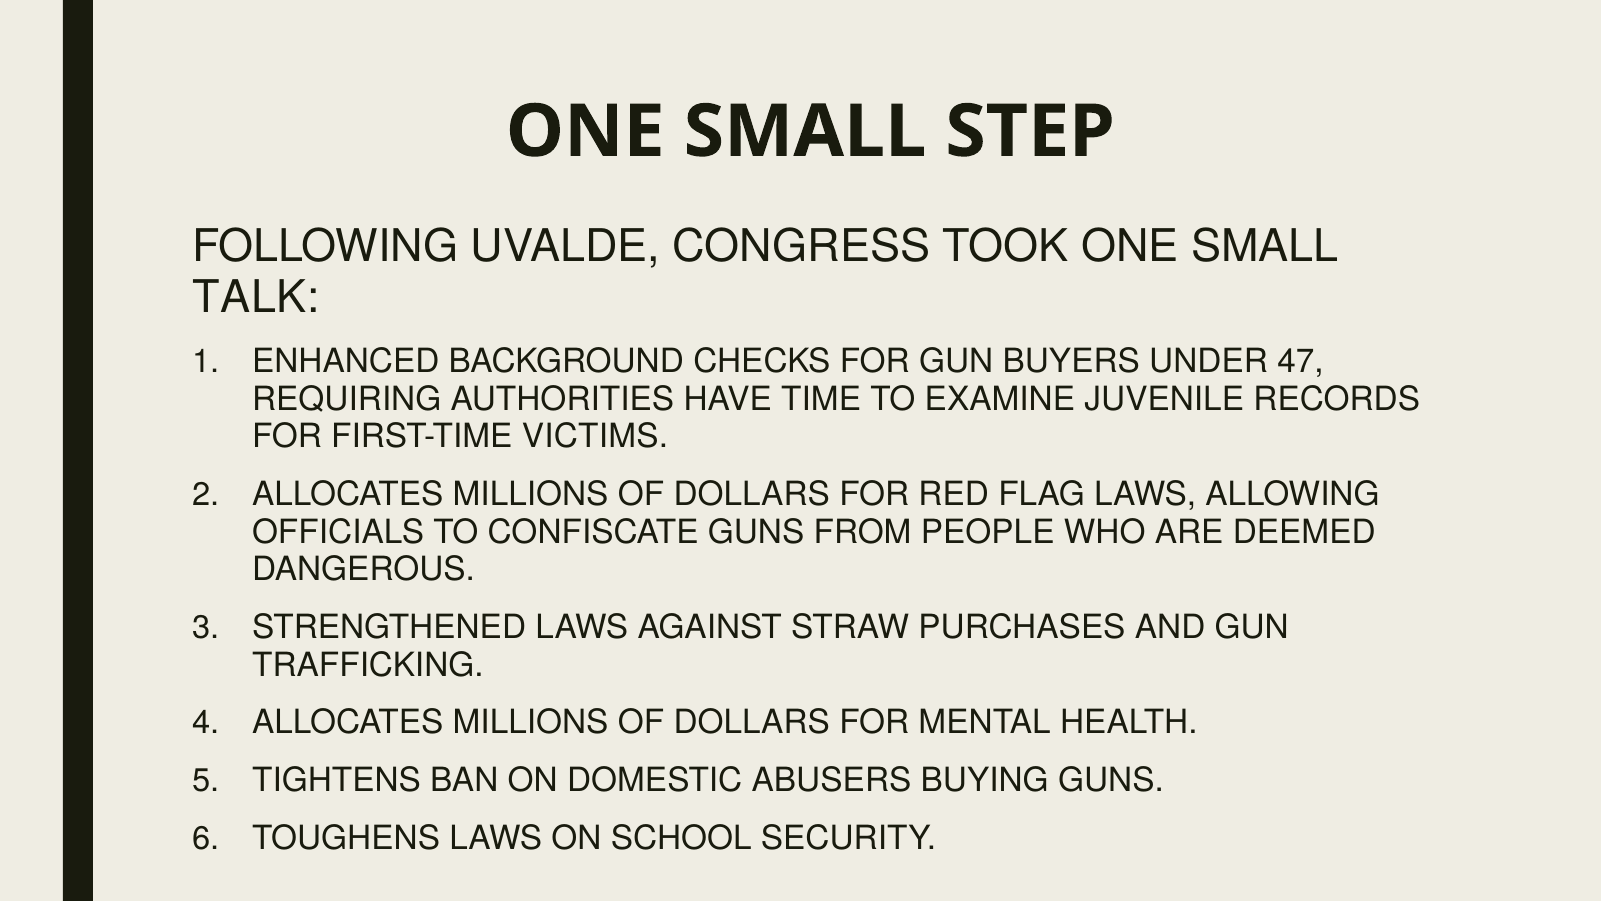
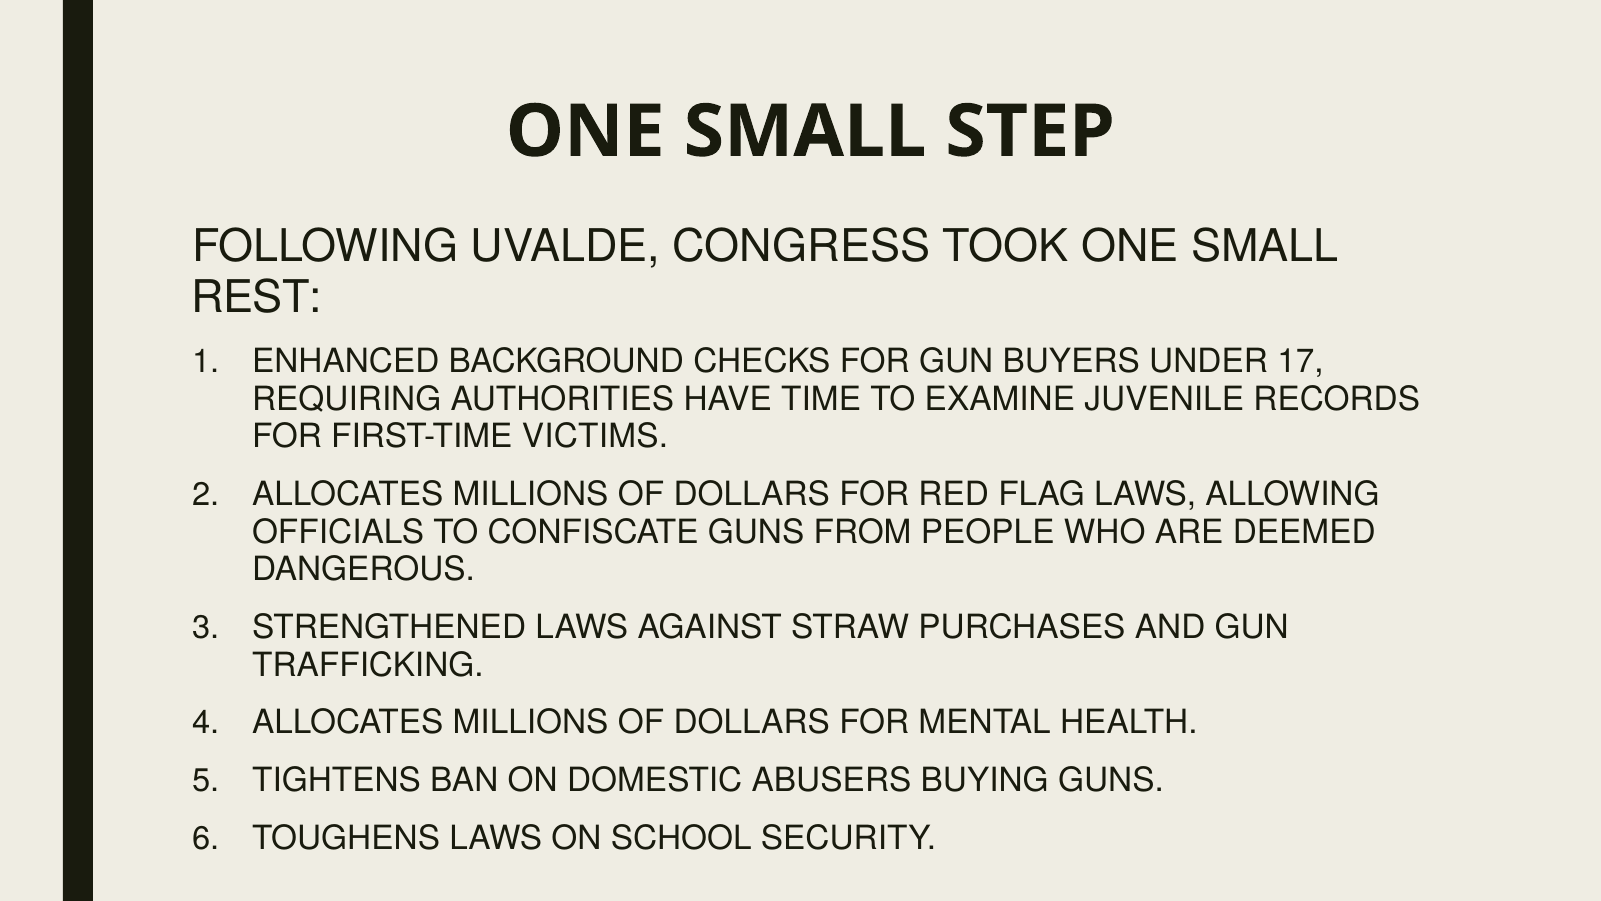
TALK: TALK -> REST
47: 47 -> 17
